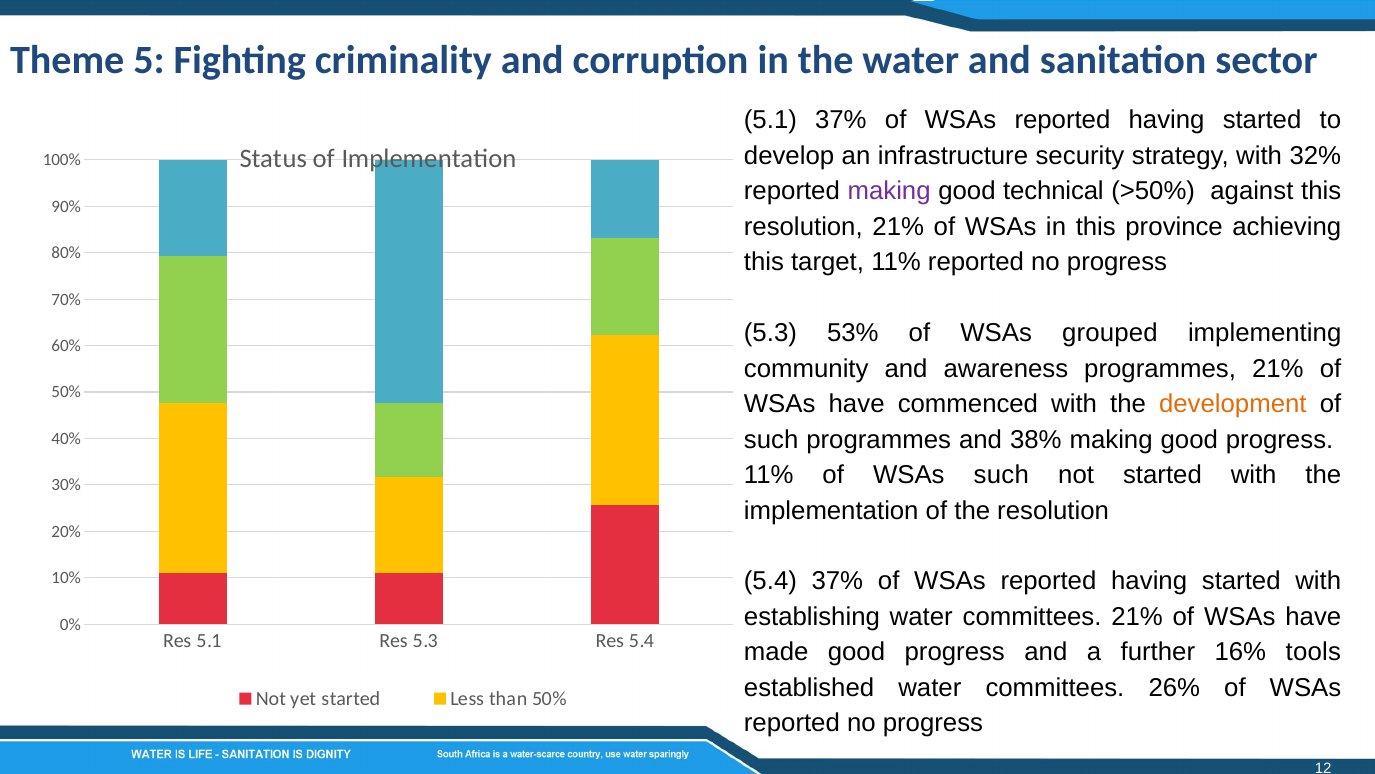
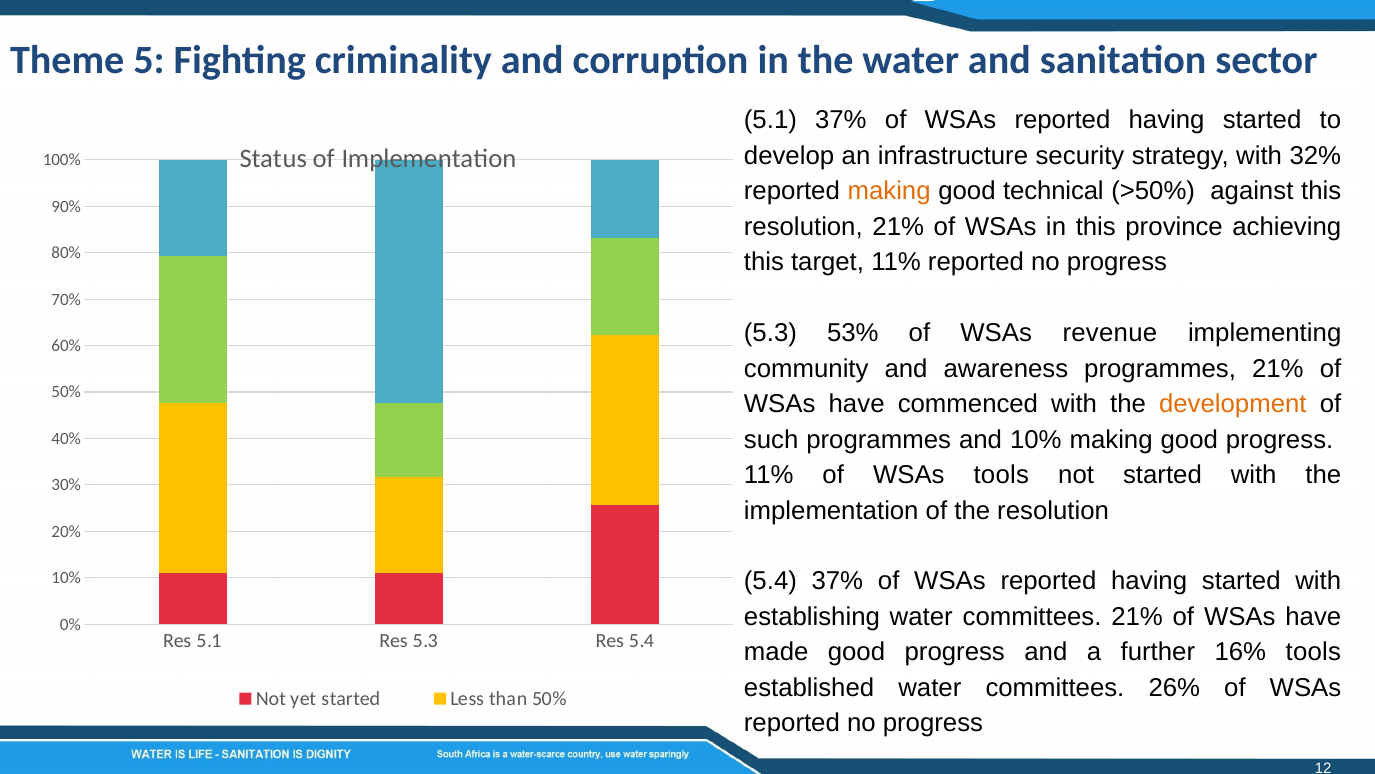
making at (889, 191) colour: purple -> orange
grouped: grouped -> revenue
and 38%: 38% -> 10%
WSAs such: such -> tools
